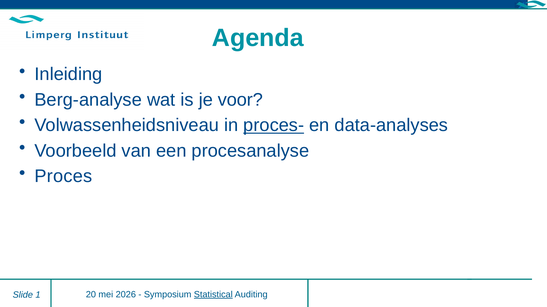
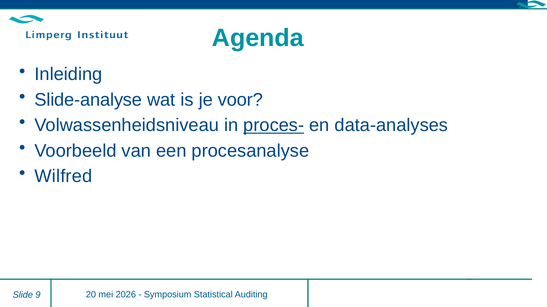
Berg-analyse: Berg-analyse -> Slide-analyse
Proces: Proces -> Wilfred
Statistical underline: present -> none
1: 1 -> 9
